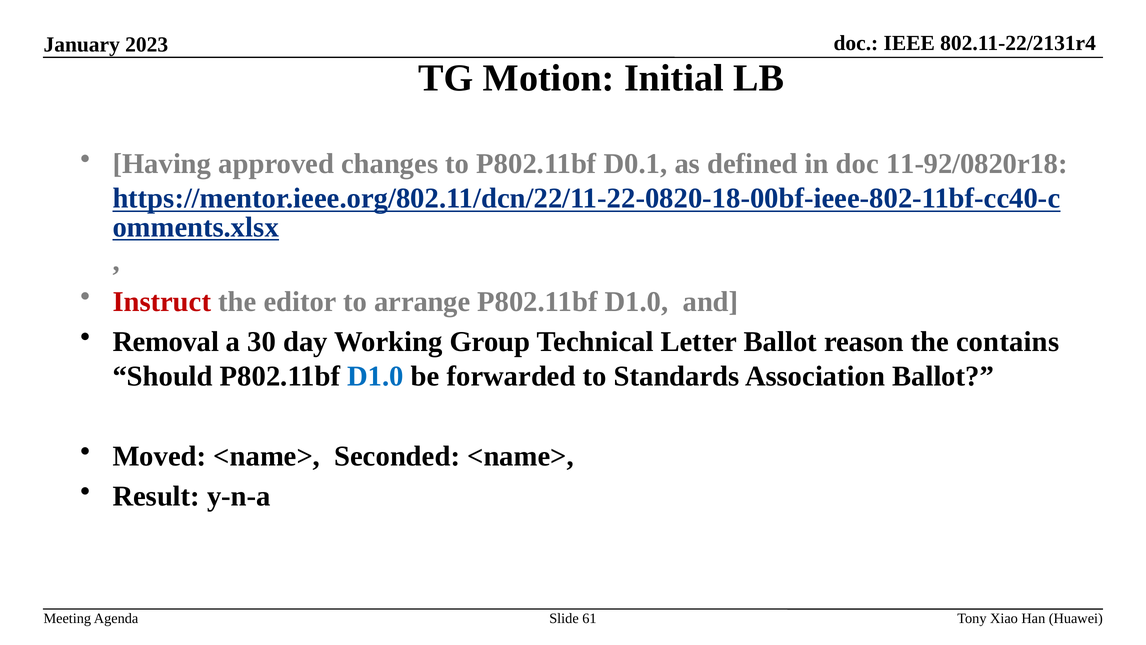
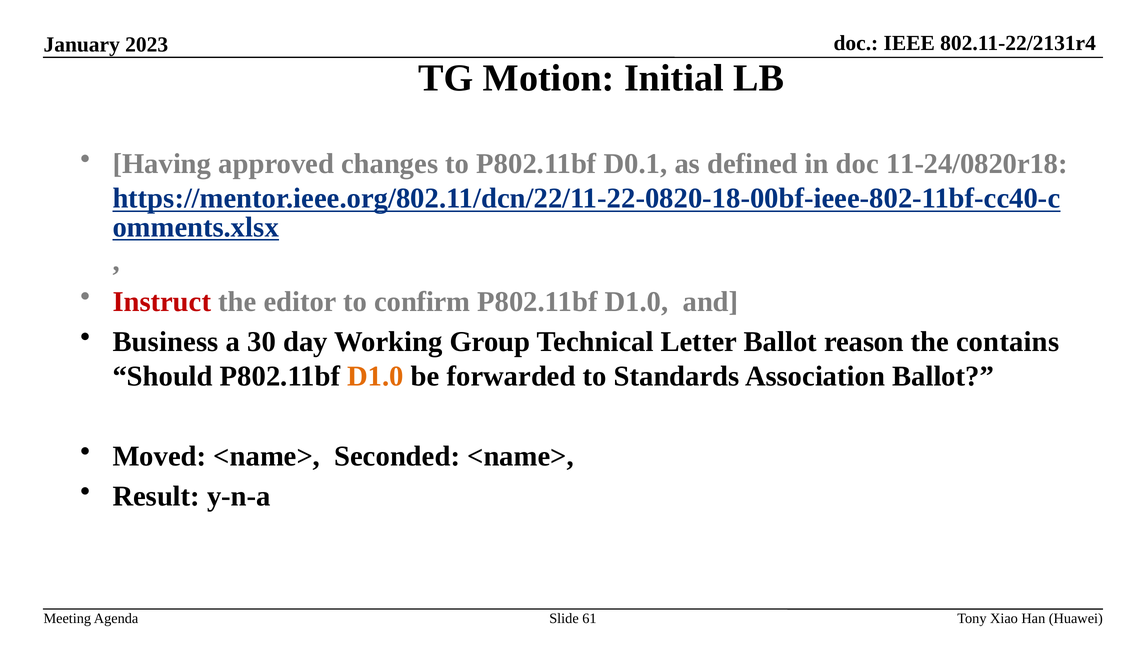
11-92/0820r18: 11-92/0820r18 -> 11-24/0820r18
arrange: arrange -> confirm
Removal: Removal -> Business
D1.0 at (376, 376) colour: blue -> orange
